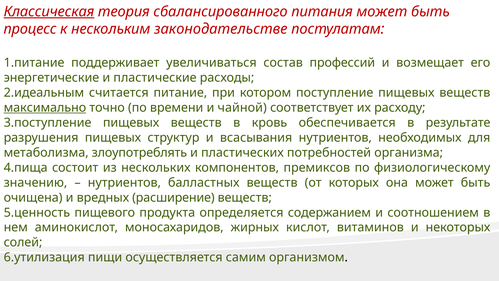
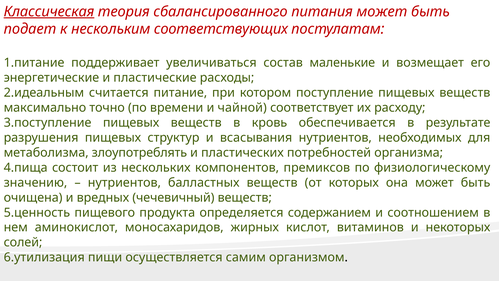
процесс: процесс -> подает
законодательстве: законодательстве -> соответствующих
профессий: профессий -> маленькие
максимально underline: present -> none
расширение: расширение -> чечевичный
